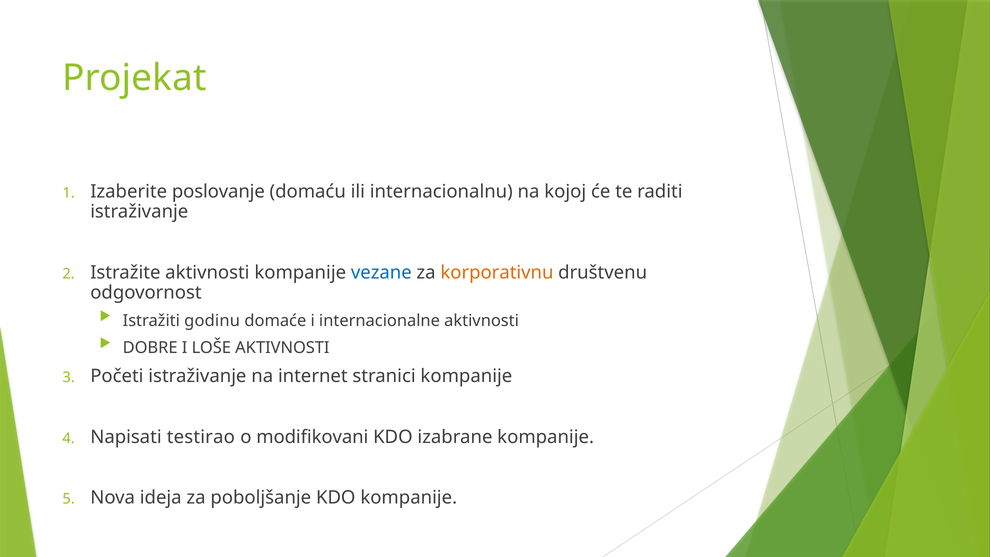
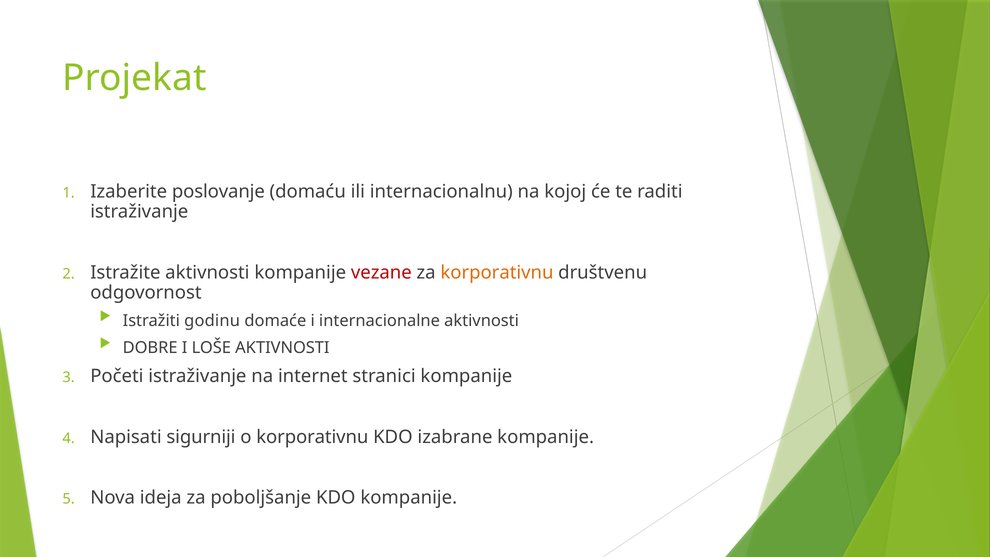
vezane colour: blue -> red
testirao: testirao -> sigurniji
o modifikovani: modifikovani -> korporativnu
